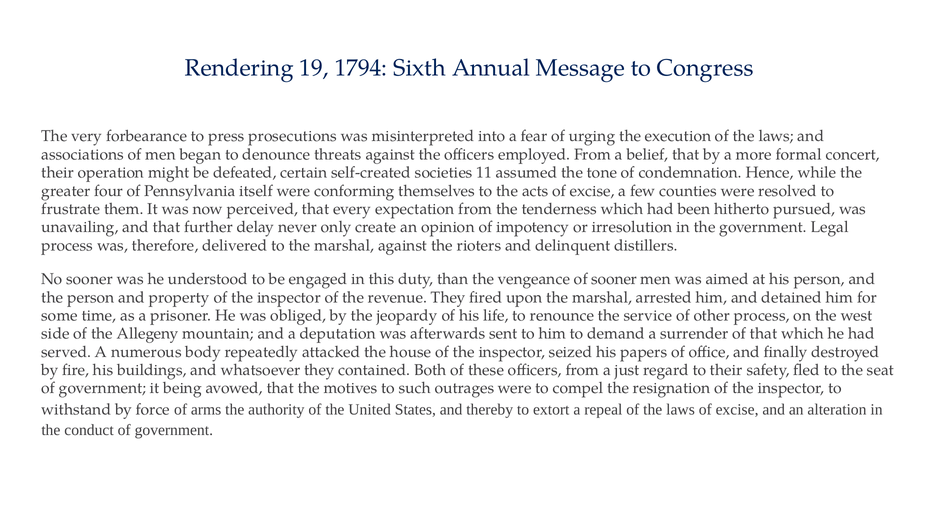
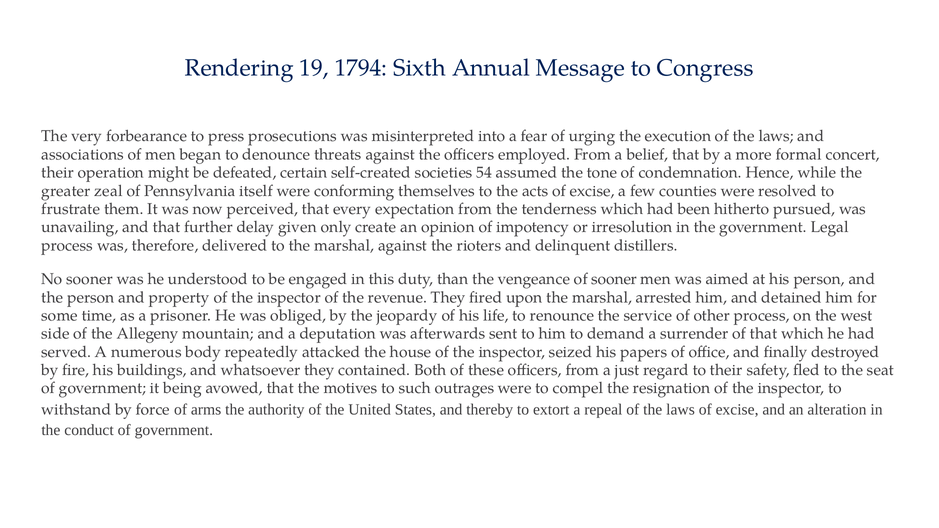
11: 11 -> 54
four: four -> zeal
never: never -> given
